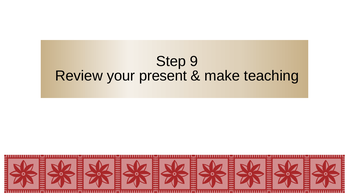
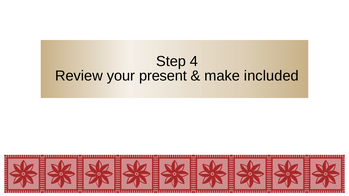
9: 9 -> 4
teaching: teaching -> included
